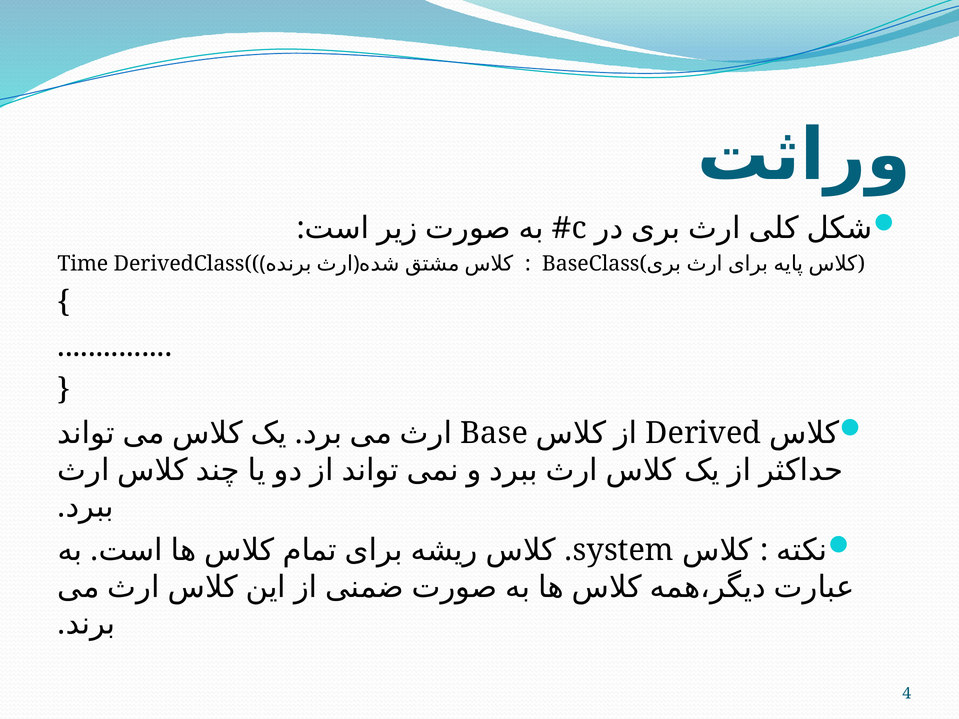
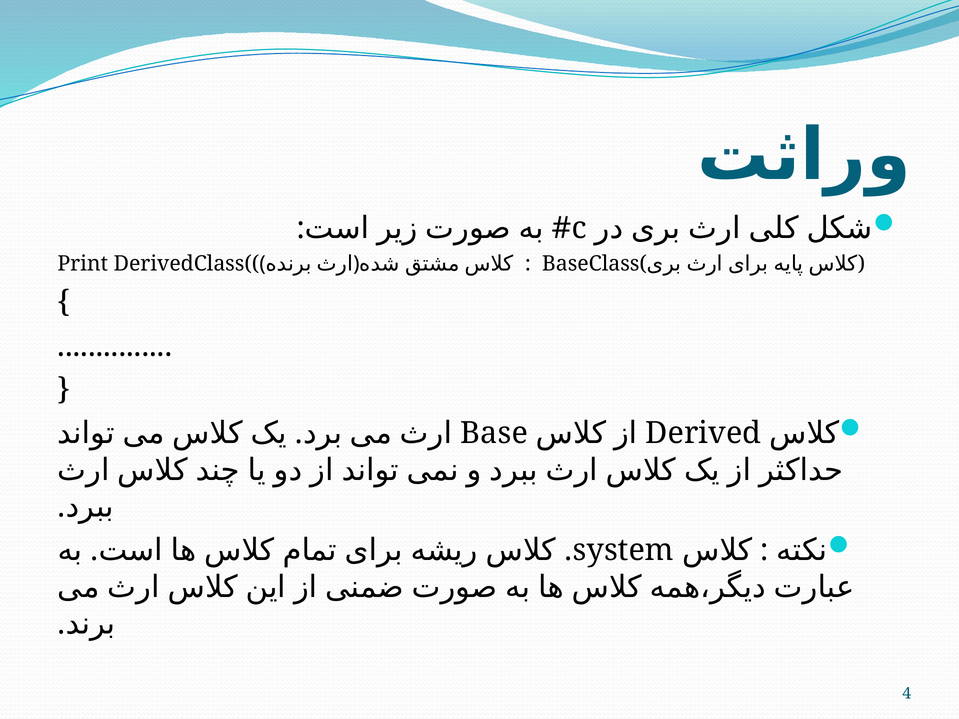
Time: Time -> Print
